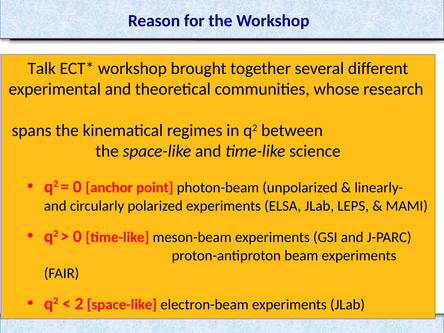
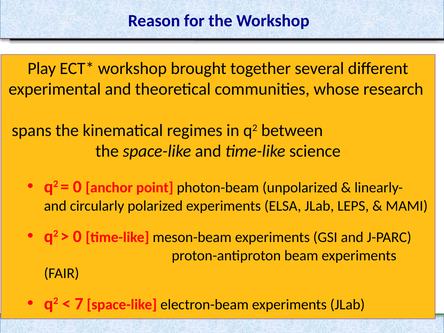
Talk: Talk -> Play
2: 2 -> 7
